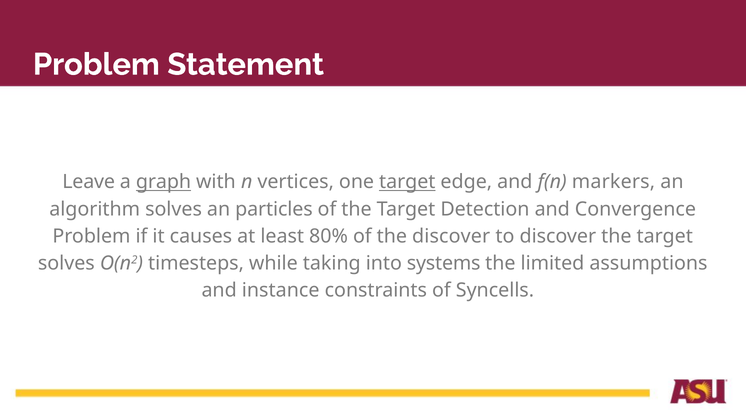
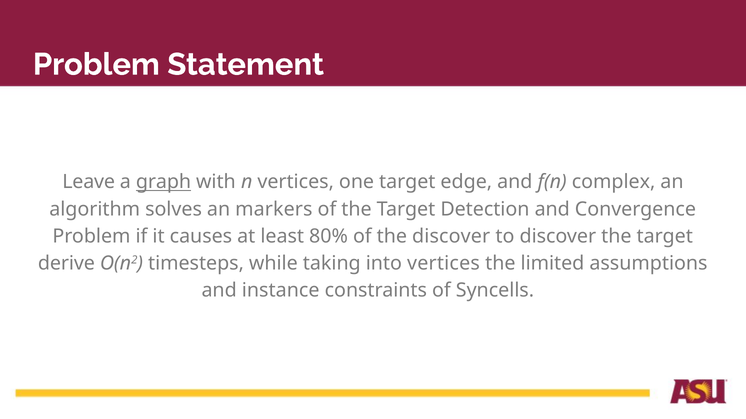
target at (407, 182) underline: present -> none
markers: markers -> complex
particles: particles -> markers
solves at (66, 264): solves -> derive
into systems: systems -> vertices
